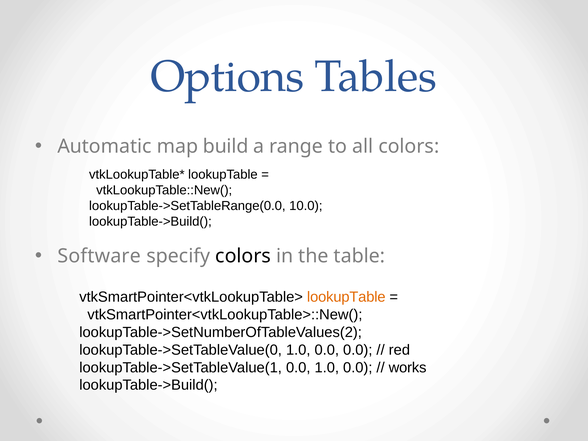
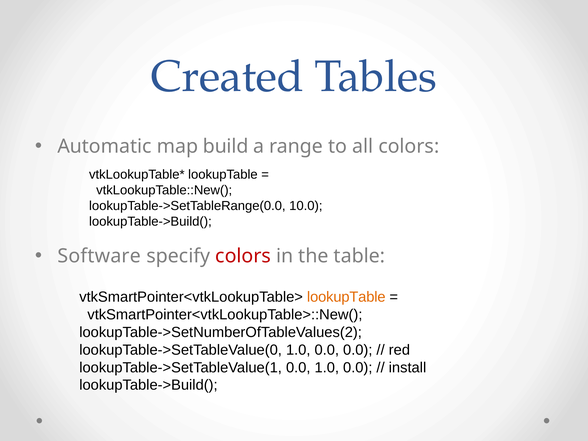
Options: Options -> Created
colors at (243, 256) colour: black -> red
works: works -> install
